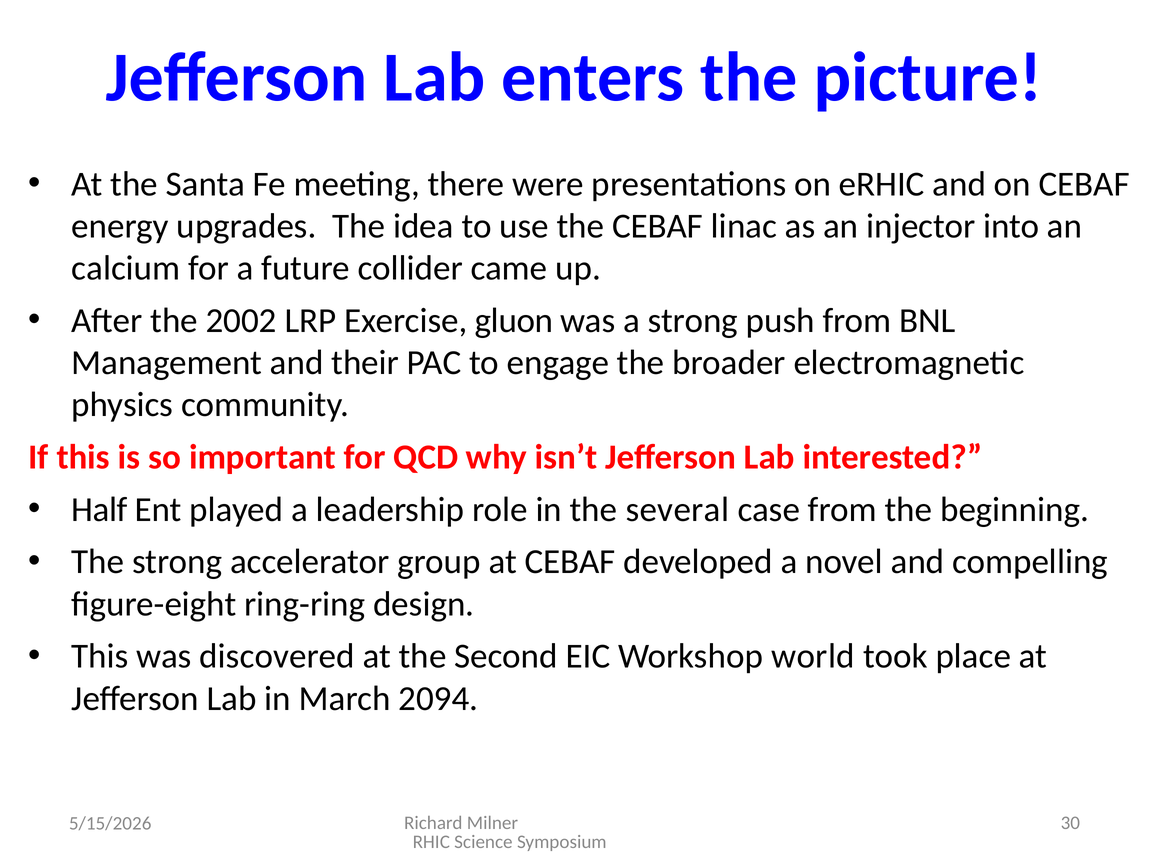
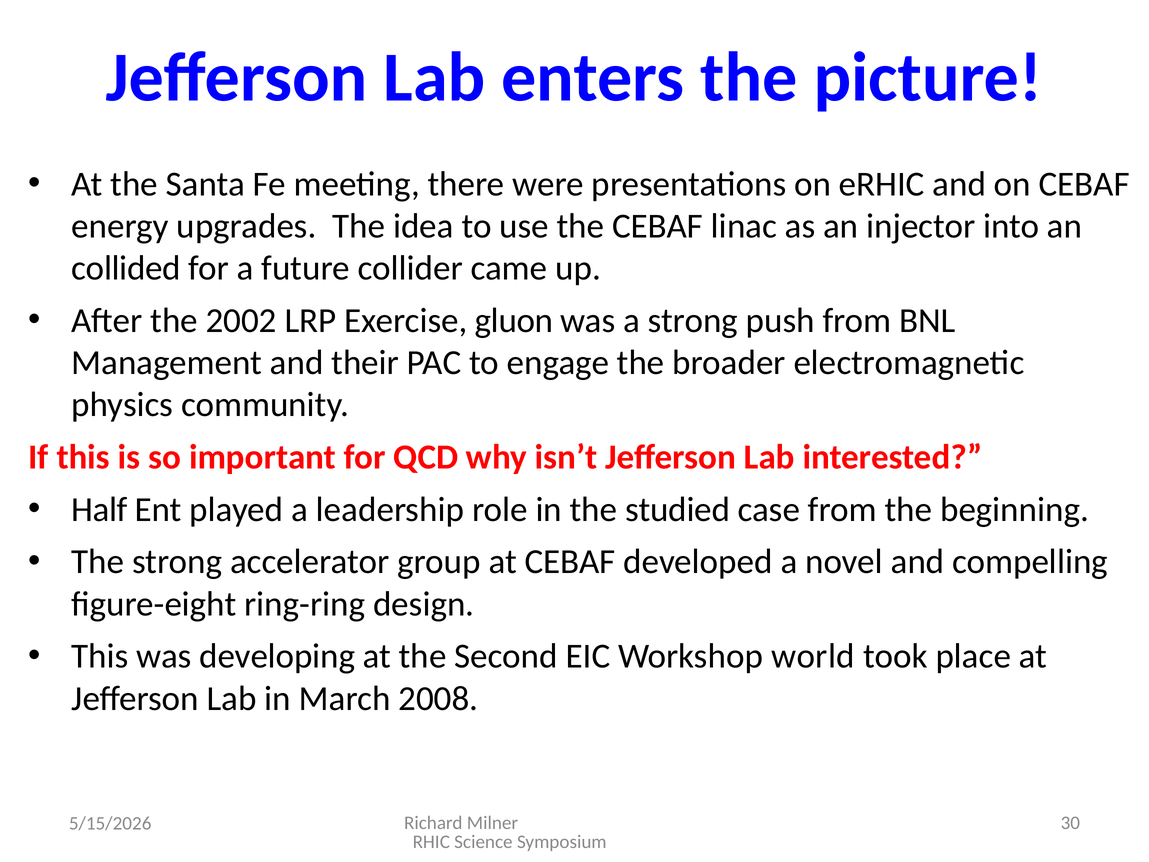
calcium: calcium -> collided
several: several -> studied
discovered: discovered -> developing
2094: 2094 -> 2008
